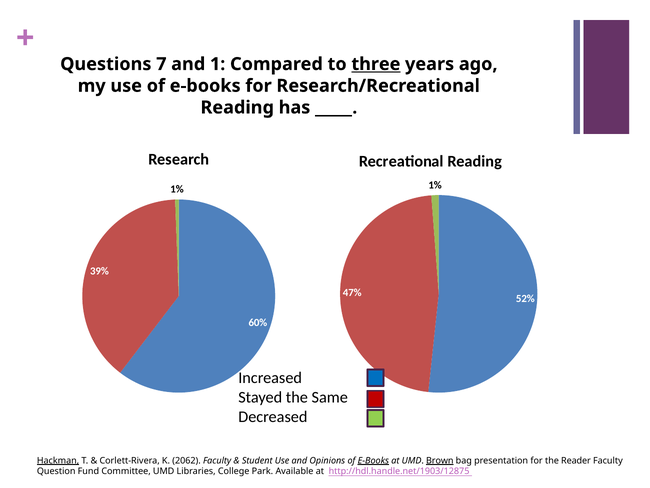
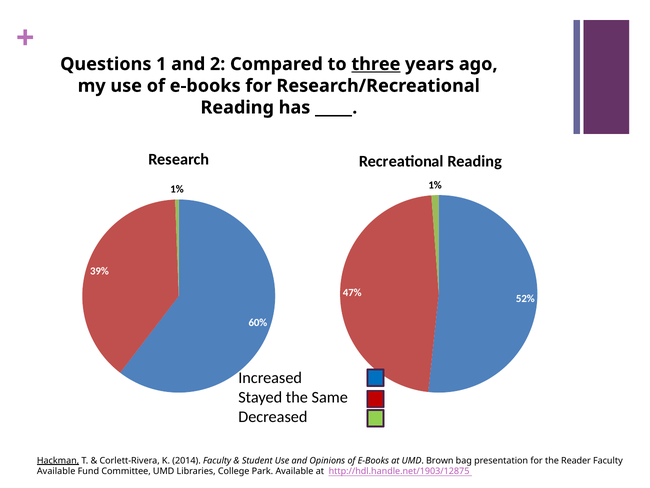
7: 7 -> 1
1: 1 -> 2
2062: 2062 -> 2014
E-Books at (373, 460) underline: present -> none
Brown underline: present -> none
Question at (56, 471): Question -> Available
